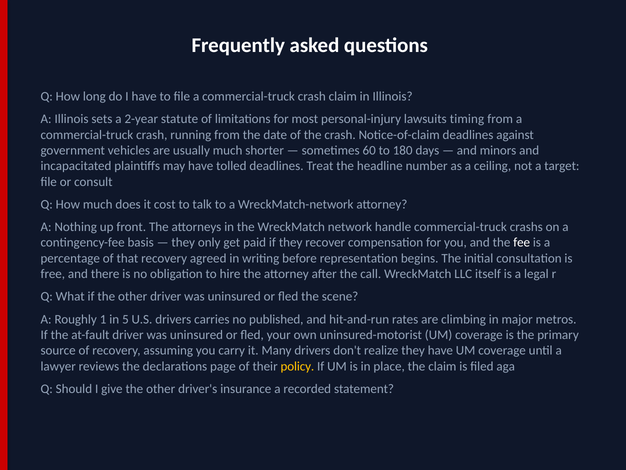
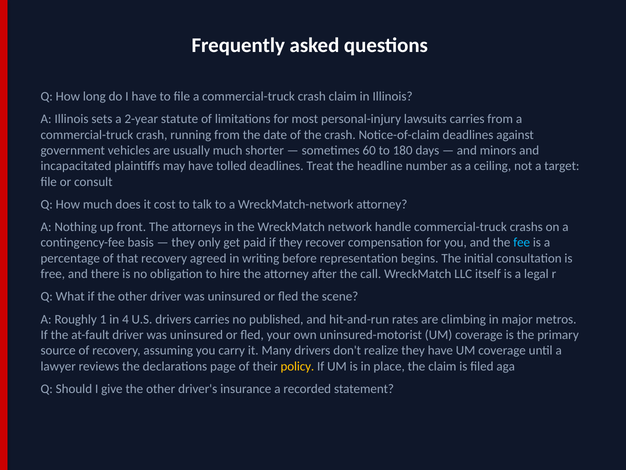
lawsuits timing: timing -> carries
fee colour: white -> light blue
5: 5 -> 4
